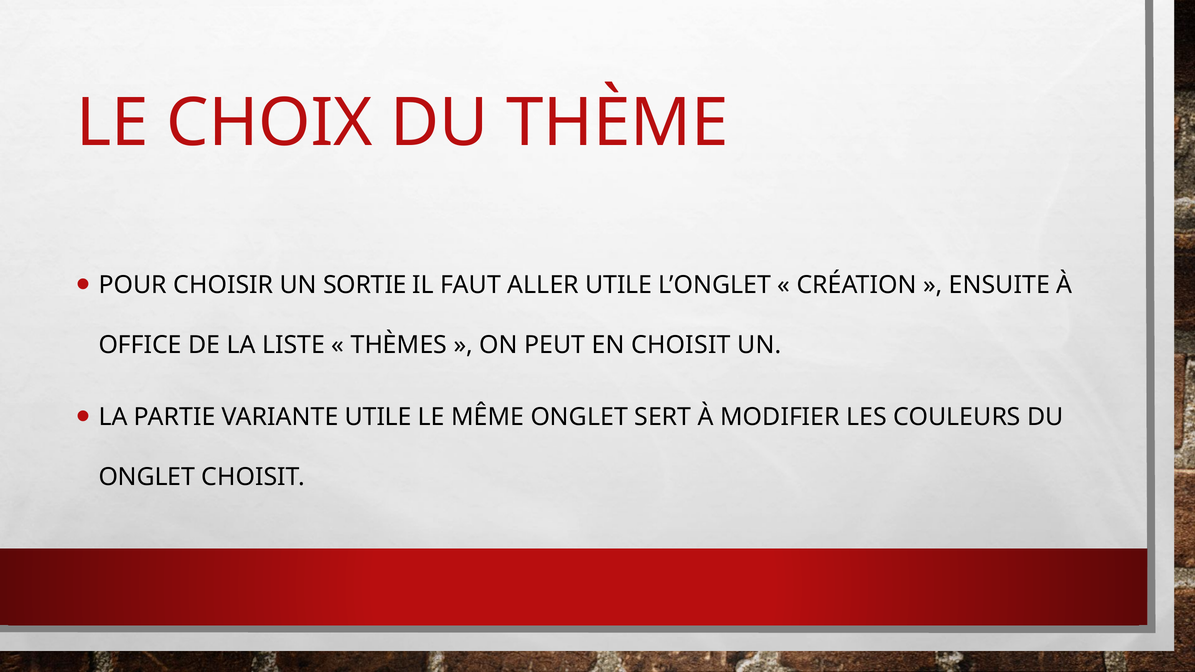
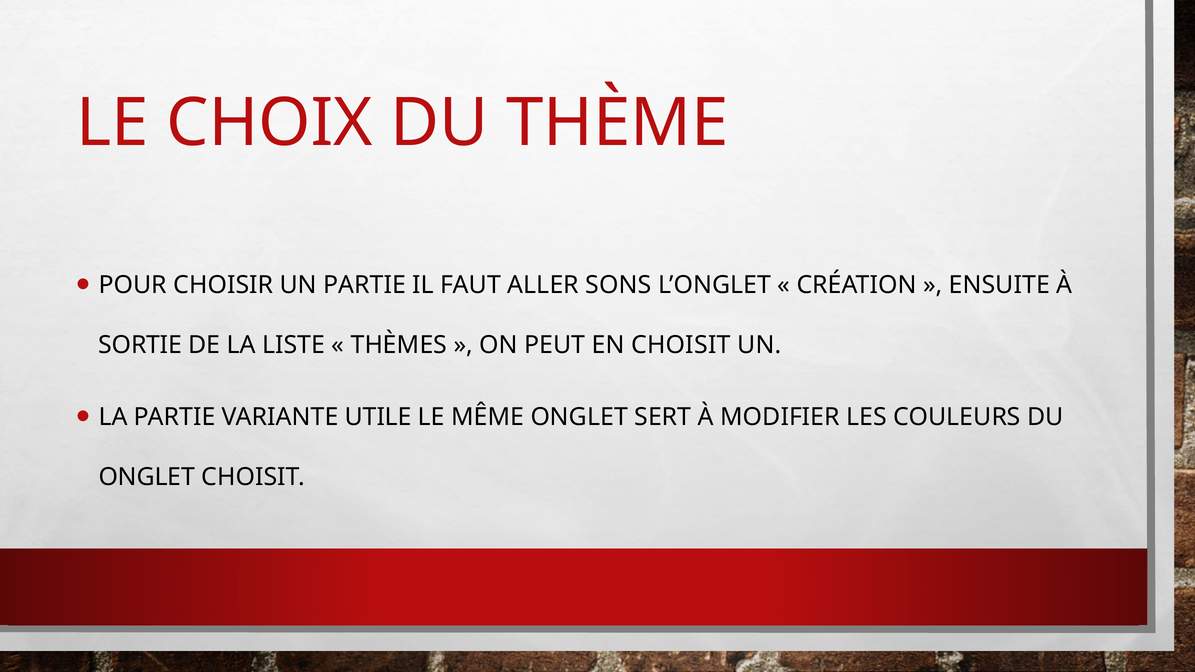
UN SORTIE: SORTIE -> PARTIE
ALLER UTILE: UTILE -> SONS
OFFICE: OFFICE -> SORTIE
